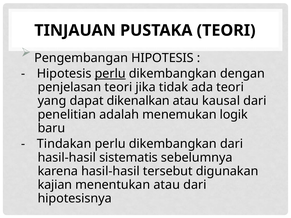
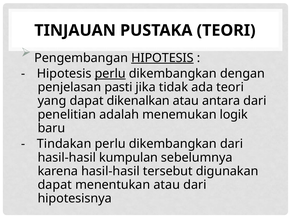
HIPOTESIS at (162, 58) underline: none -> present
penjelasan teori: teori -> pasti
kausal: kausal -> antara
sistematis: sistematis -> kumpulan
kajian at (55, 185): kajian -> dapat
